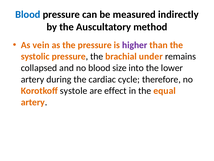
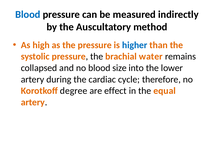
vein: vein -> high
higher colour: purple -> blue
under: under -> water
systole: systole -> degree
